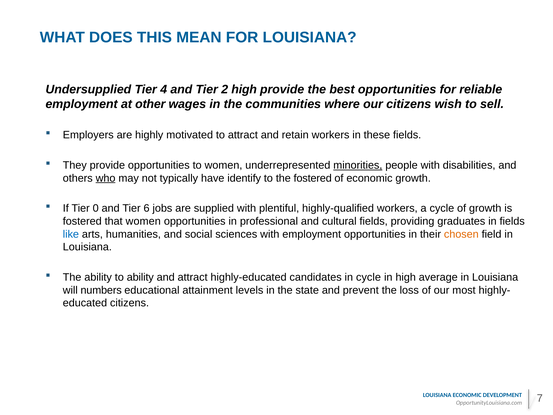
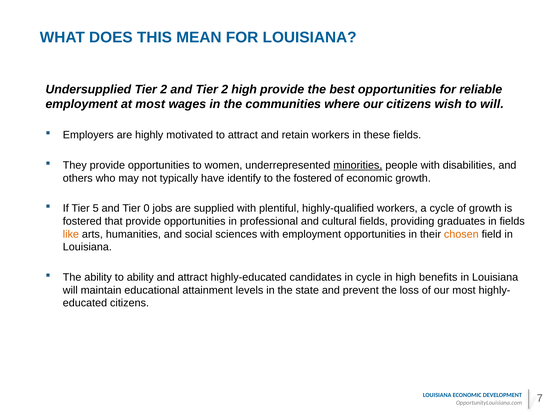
Undersupplied Tier 4: 4 -> 2
at other: other -> most
to sell: sell -> will
who underline: present -> none
0: 0 -> 5
6: 6 -> 0
that women: women -> provide
like colour: blue -> orange
average: average -> benefits
numbers: numbers -> maintain
